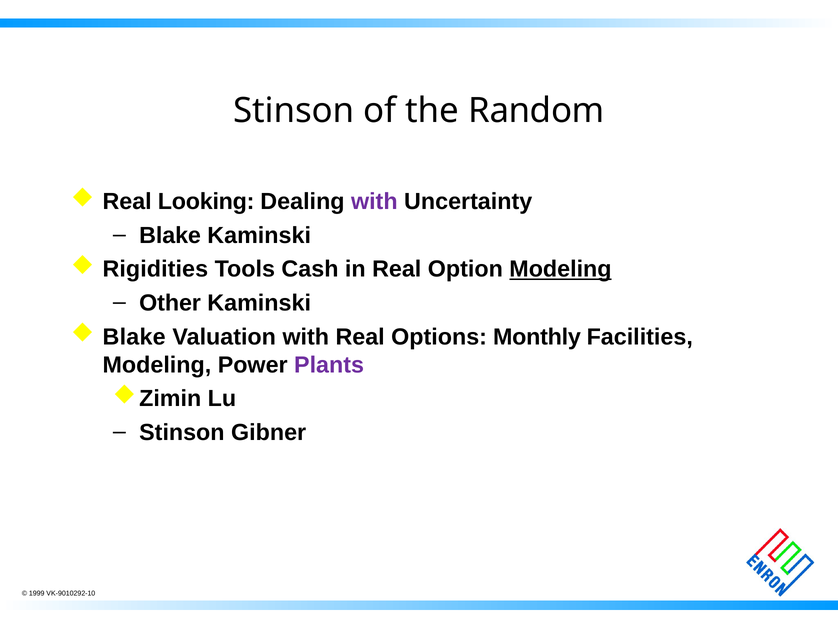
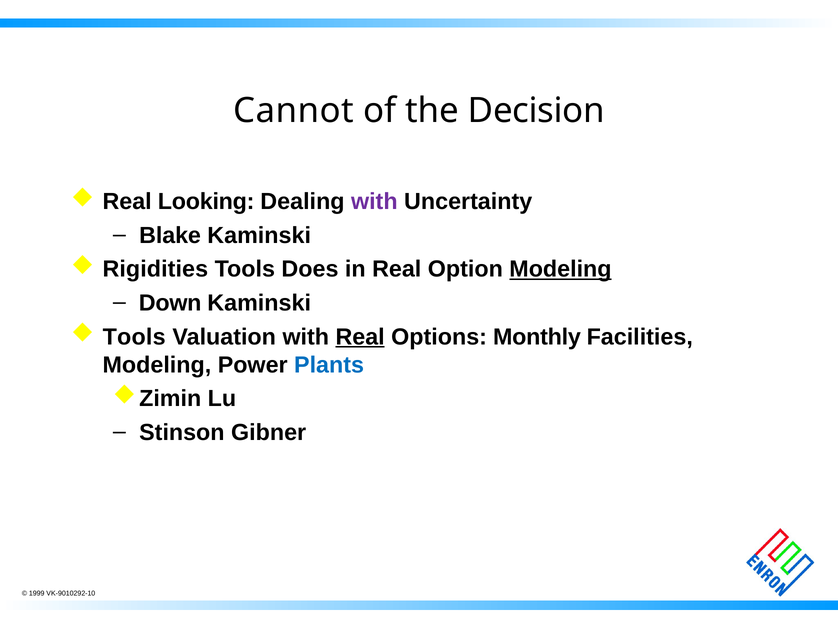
Stinson at (294, 111): Stinson -> Cannot
Random: Random -> Decision
Cash: Cash -> Does
Other: Other -> Down
Blake at (134, 337): Blake -> Tools
Real at (360, 337) underline: none -> present
Plants colour: purple -> blue
